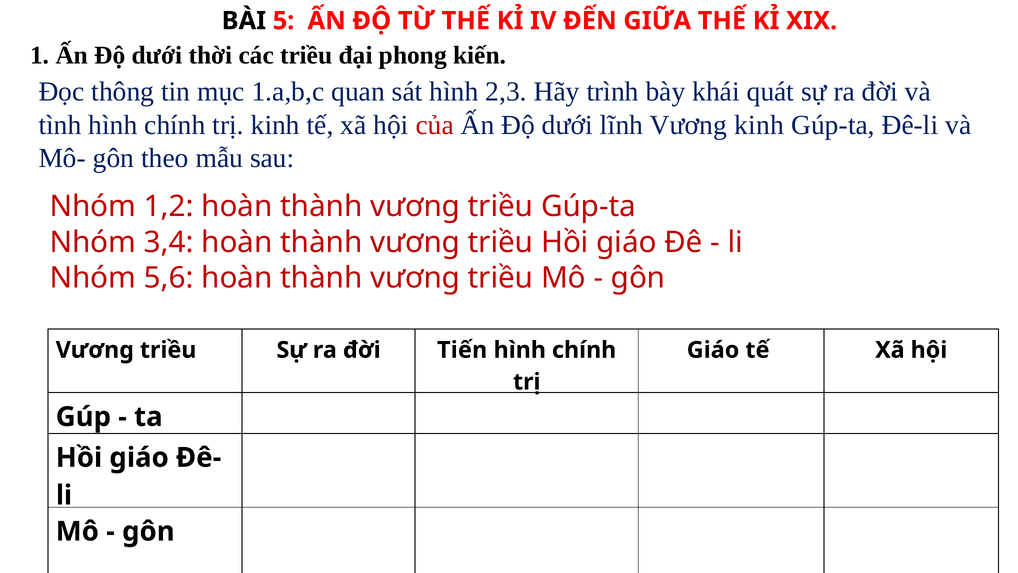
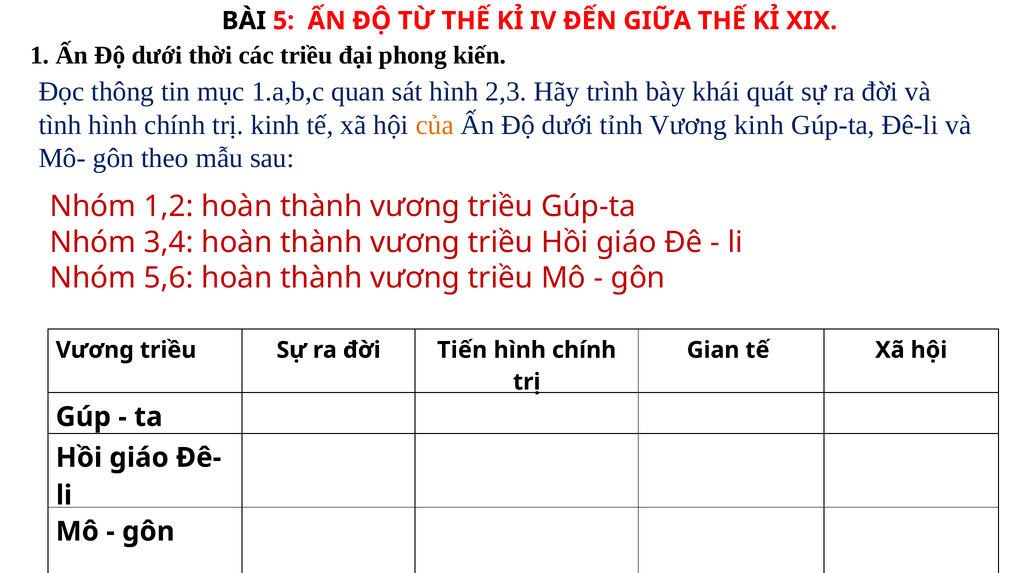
của colour: red -> orange
lĩnh: lĩnh -> tỉnh
Giáo at (713, 350): Giáo -> Gian
